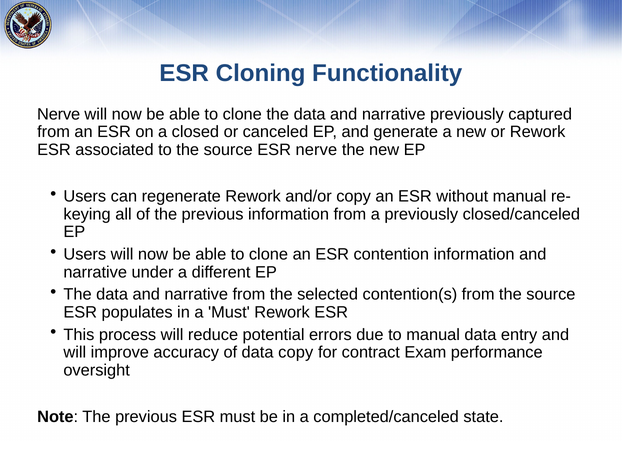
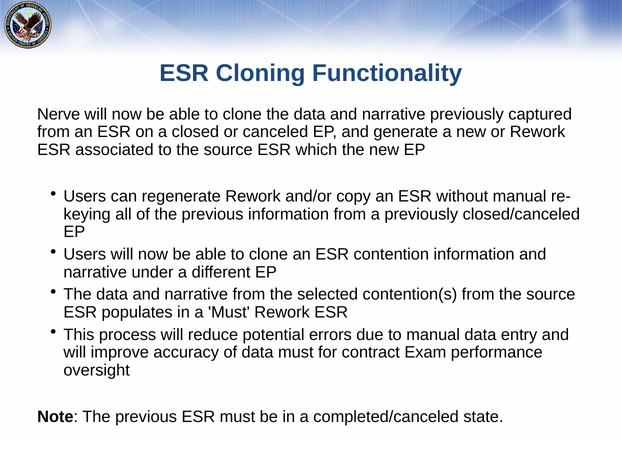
ESR nerve: nerve -> which
data copy: copy -> must
